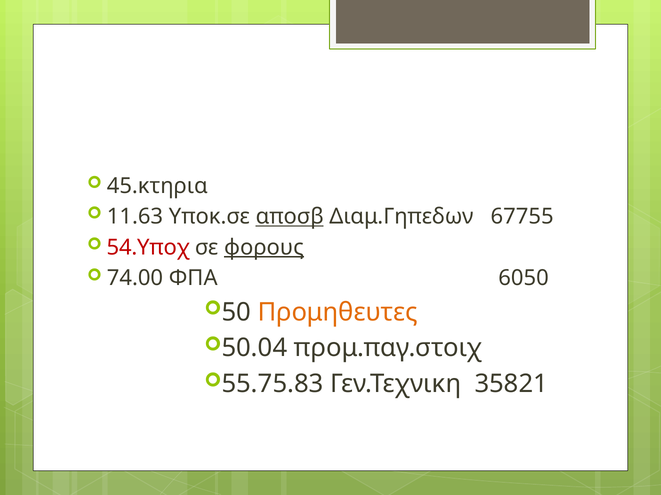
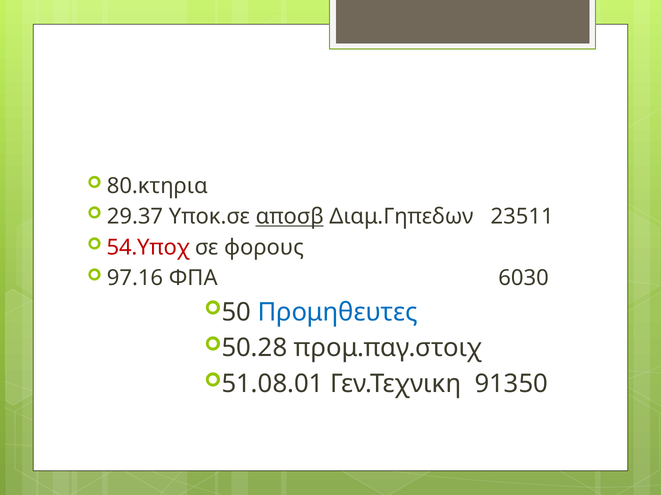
45.κτηρια: 45.κτηρια -> 80.κτηρια
11.63: 11.63 -> 29.37
67755: 67755 -> 23511
φορους underline: present -> none
74.00: 74.00 -> 97.16
6050: 6050 -> 6030
Προμηθευτες colour: orange -> blue
50.04: 50.04 -> 50.28
55.75.83: 55.75.83 -> 51.08.01
35821: 35821 -> 91350
